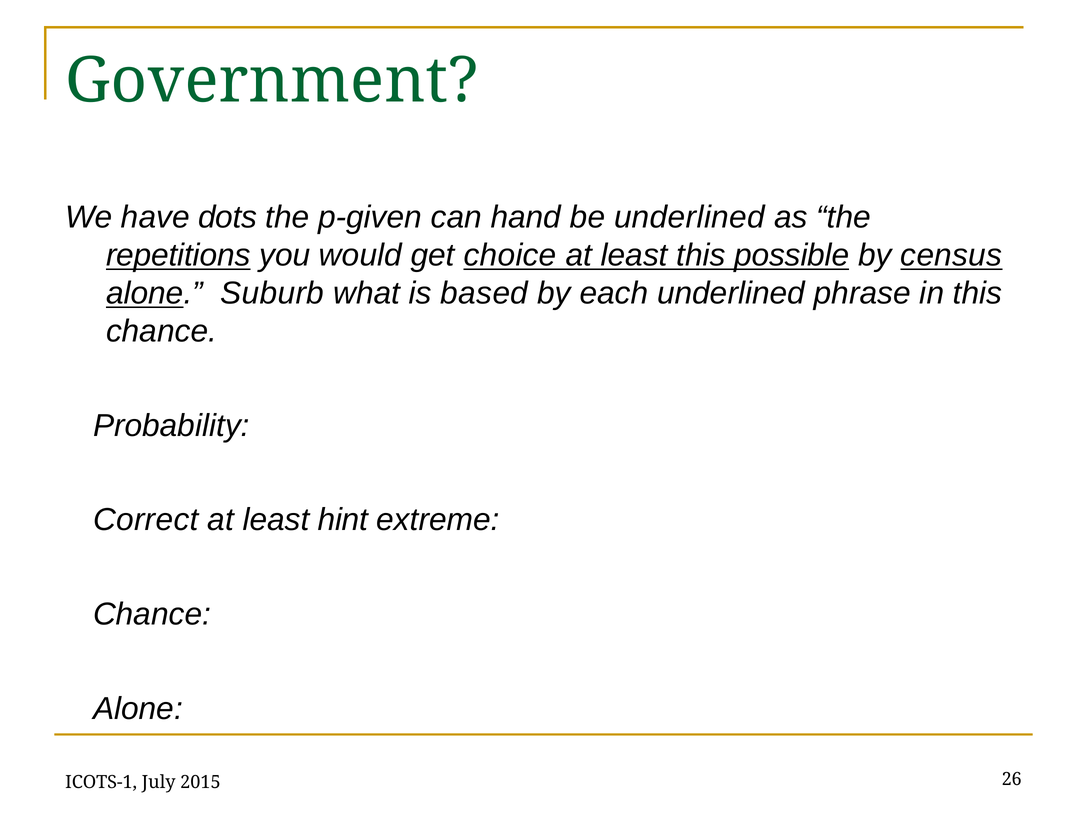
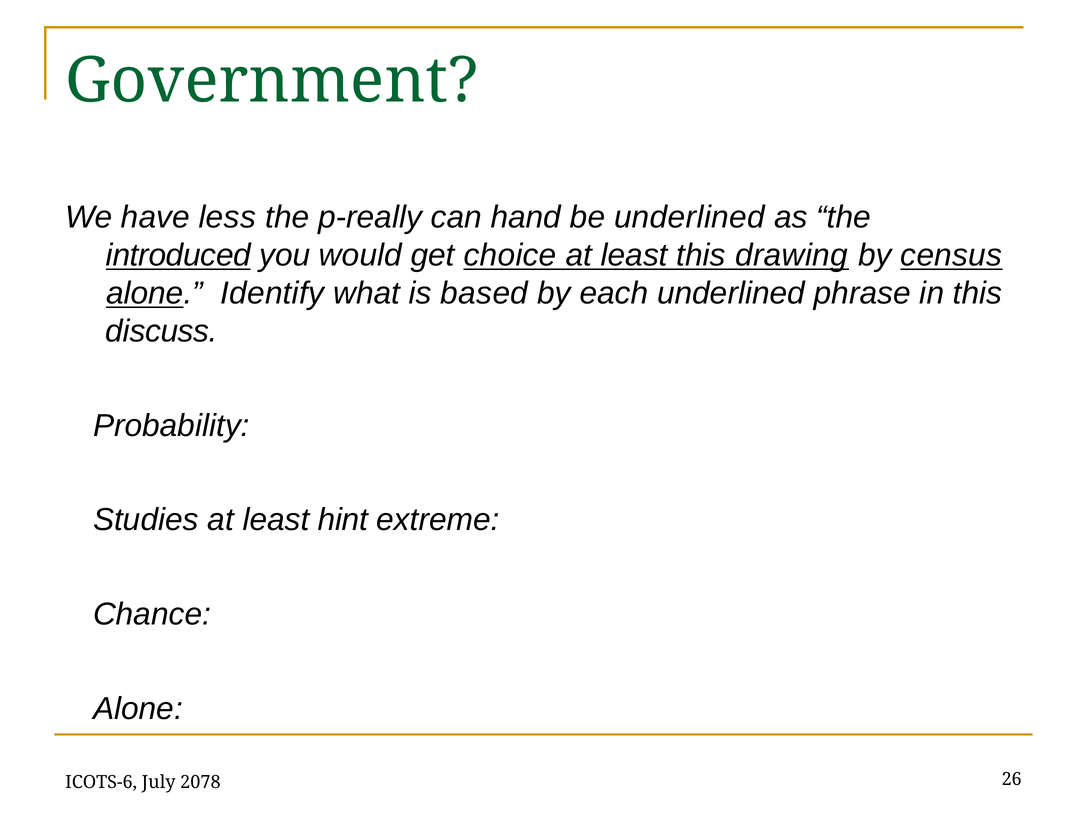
dots: dots -> less
p-given: p-given -> p-really
repetitions: repetitions -> introduced
possible: possible -> drawing
Suburb: Suburb -> Identify
chance at (161, 331): chance -> discuss
Correct: Correct -> Studies
ICOTS-1: ICOTS-1 -> ICOTS-6
2015: 2015 -> 2078
